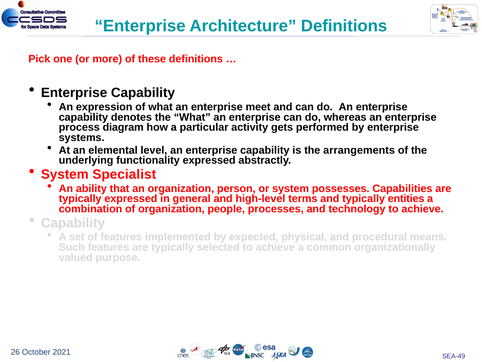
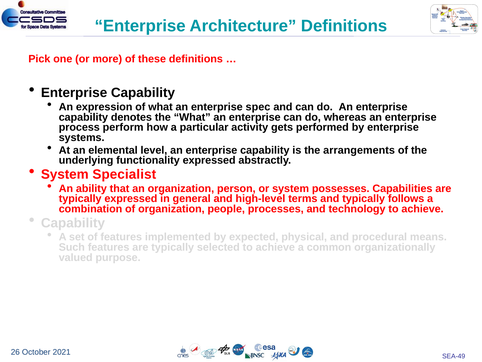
meet: meet -> spec
diagram: diagram -> perform
entities: entities -> follows
